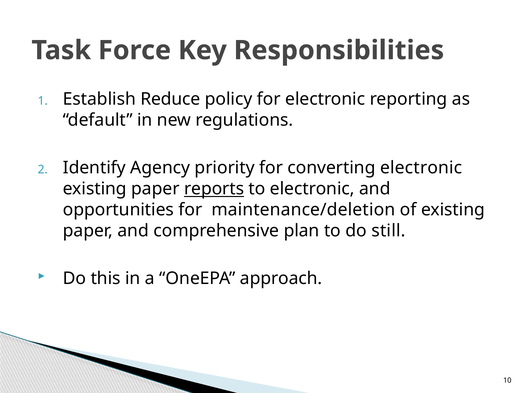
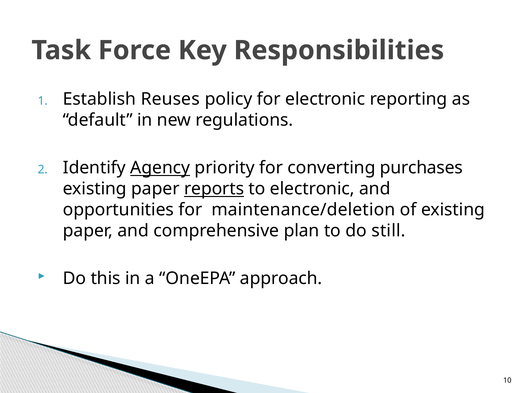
Reduce: Reduce -> Reuses
Agency underline: none -> present
converting electronic: electronic -> purchases
